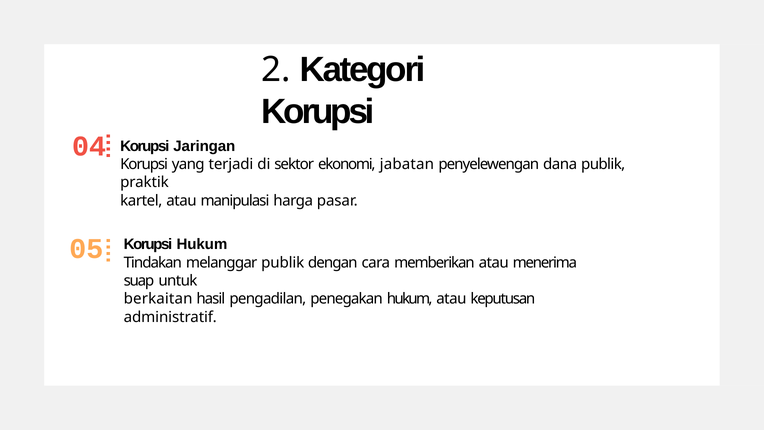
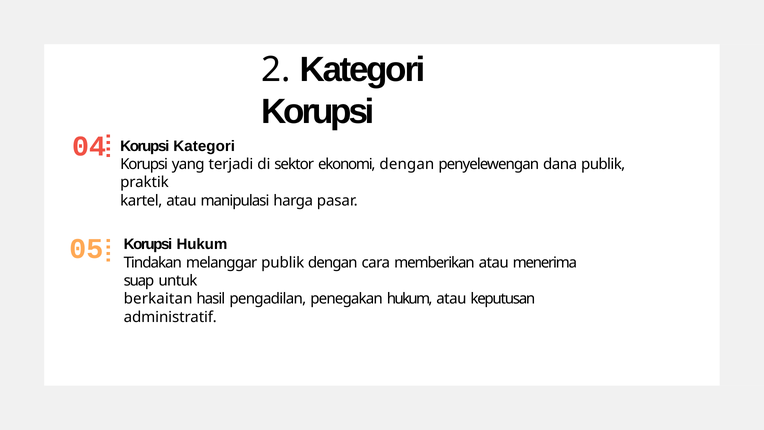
Korupsi Jaringan: Jaringan -> Kategori
ekonomi jabatan: jabatan -> dengan
